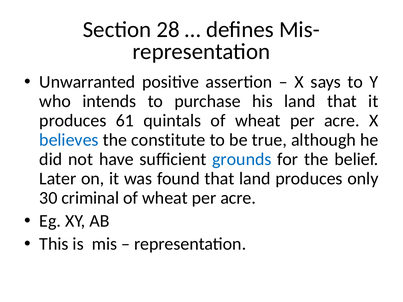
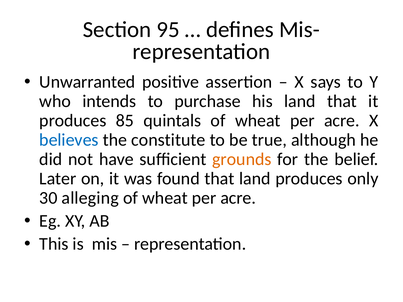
28: 28 -> 95
61: 61 -> 85
grounds colour: blue -> orange
criminal: criminal -> alleging
